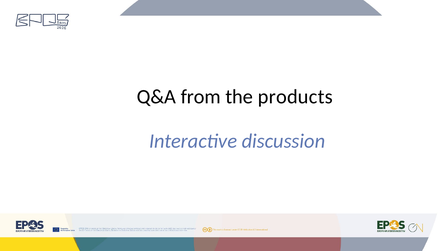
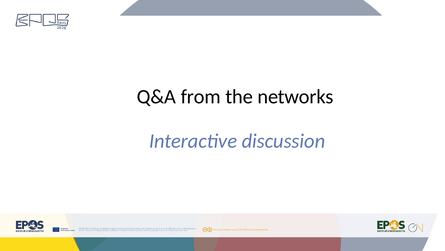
products: products -> networks
